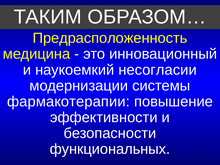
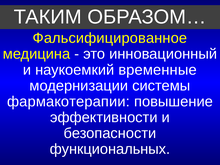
Предрасположенность: Предрасположенность -> Фальсифицированное
несогласии: несогласии -> временные
